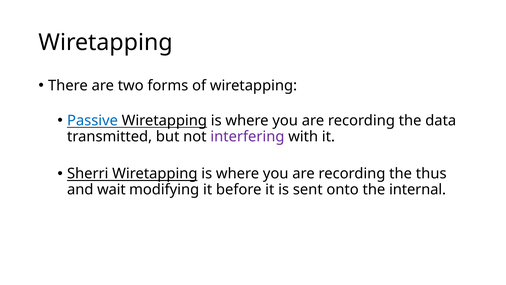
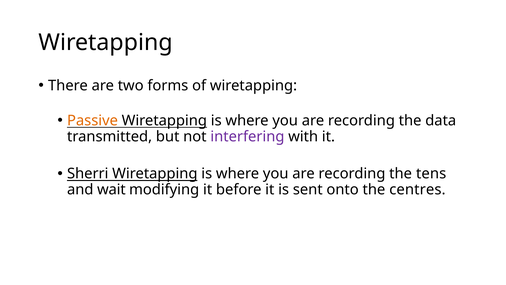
Passive colour: blue -> orange
thus: thus -> tens
internal: internal -> centres
